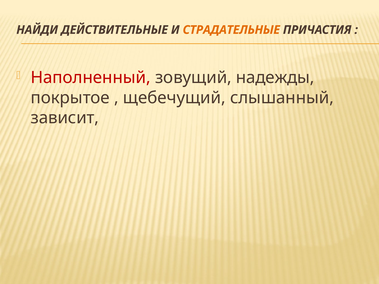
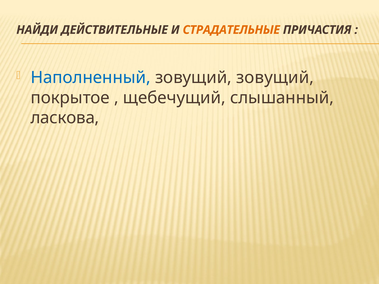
Наполненный colour: red -> blue
зовущий надежды: надежды -> зовущий
зависит: зависит -> ласкова
